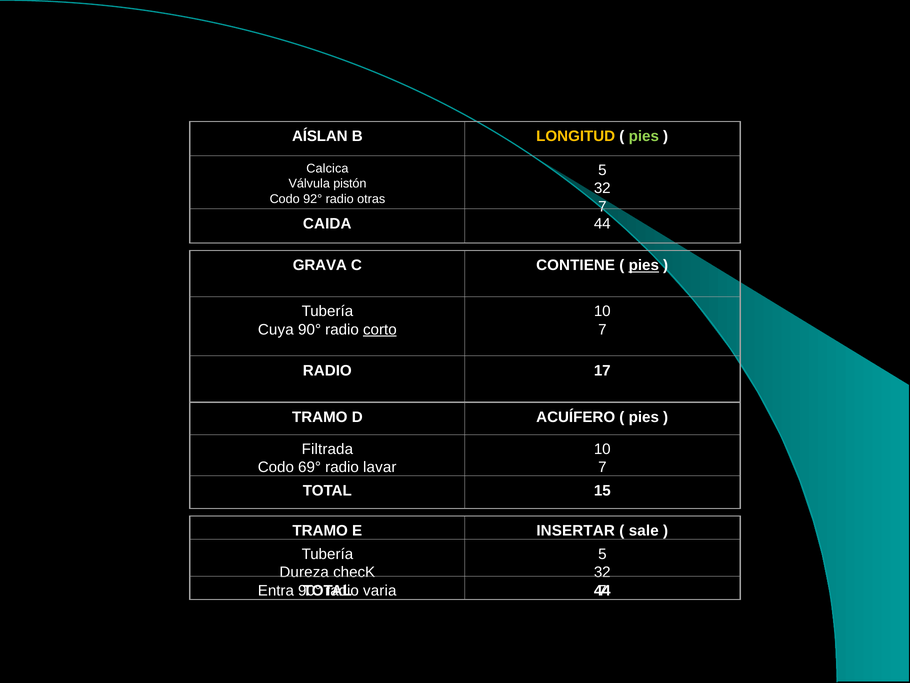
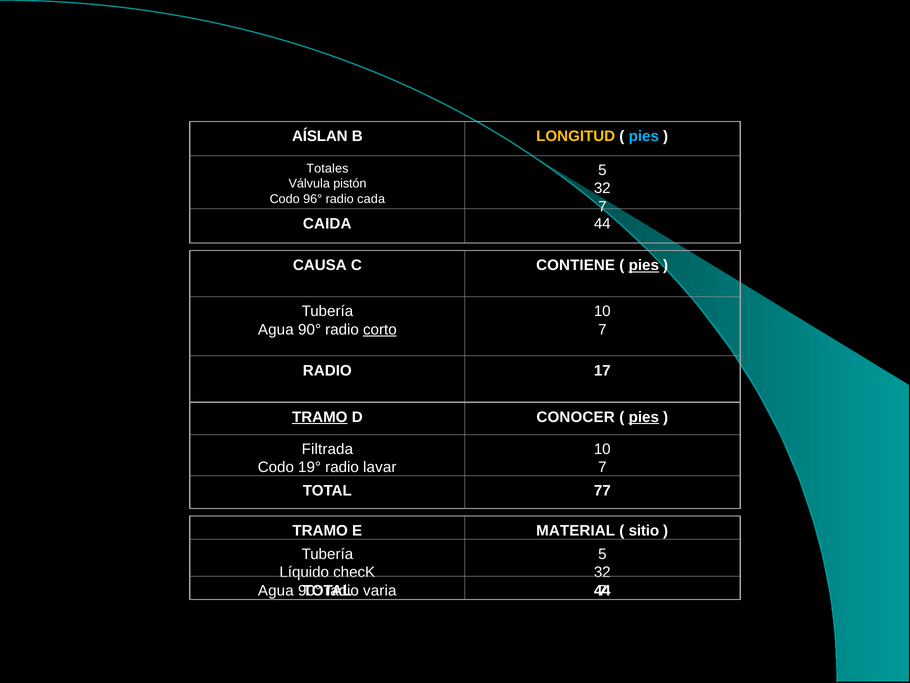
pies at (644, 136) colour: light green -> light blue
Calcica: Calcica -> Totales
92°: 92° -> 96°
otras: otras -> cada
GRAVA: GRAVA -> CAUSA
Cuya at (276, 329): Cuya -> Agua
TRAMO at (320, 417) underline: none -> present
ACUÍFERO: ACUÍFERO -> CONOCER
pies at (644, 417) underline: none -> present
69°: 69° -> 19°
15: 15 -> 77
INSERTAR: INSERTAR -> MATERIAL
sale: sale -> sitio
Dureza: Dureza -> Líquido
Entra at (276, 590): Entra -> Agua
